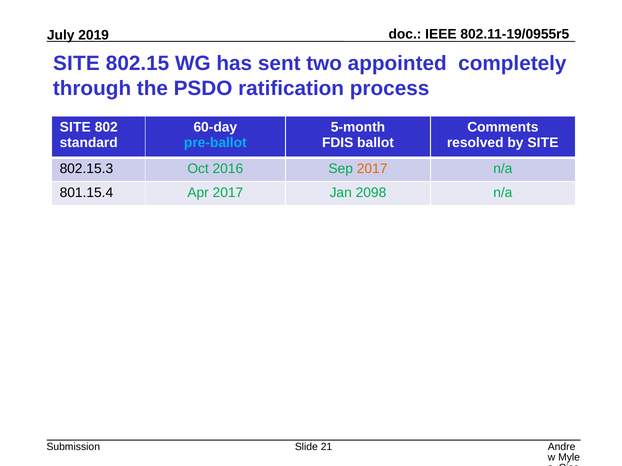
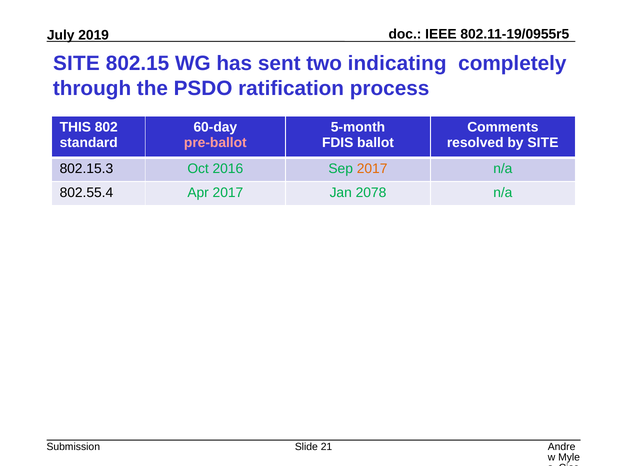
appointed: appointed -> indicating
SITE at (75, 127): SITE -> THIS
pre-ballot colour: light blue -> pink
801.15.4: 801.15.4 -> 802.55.4
2098: 2098 -> 2078
